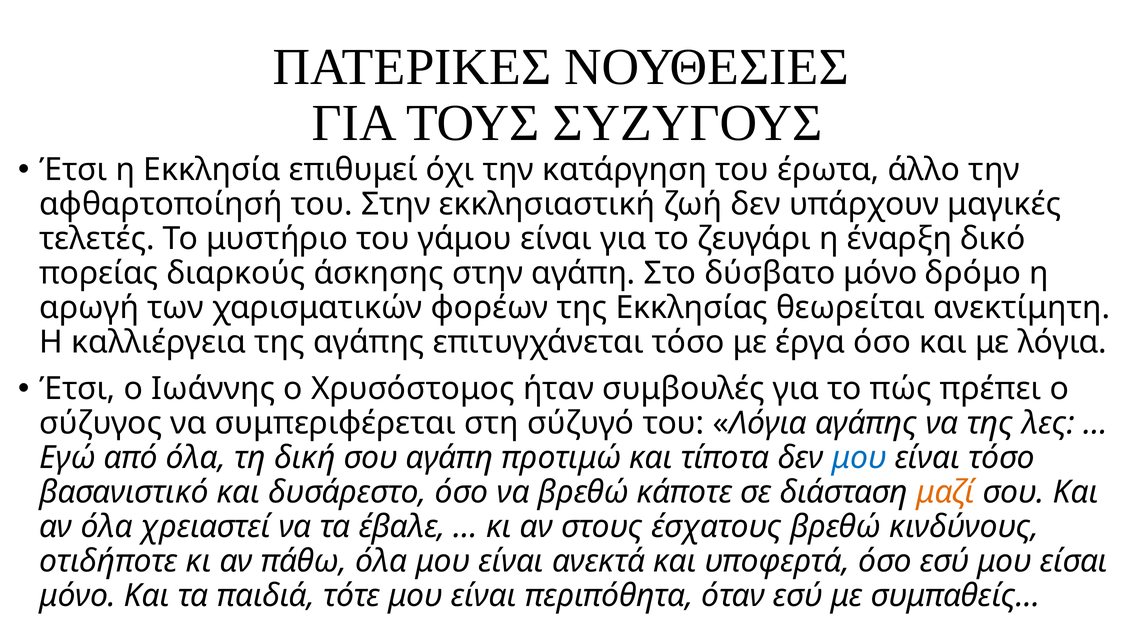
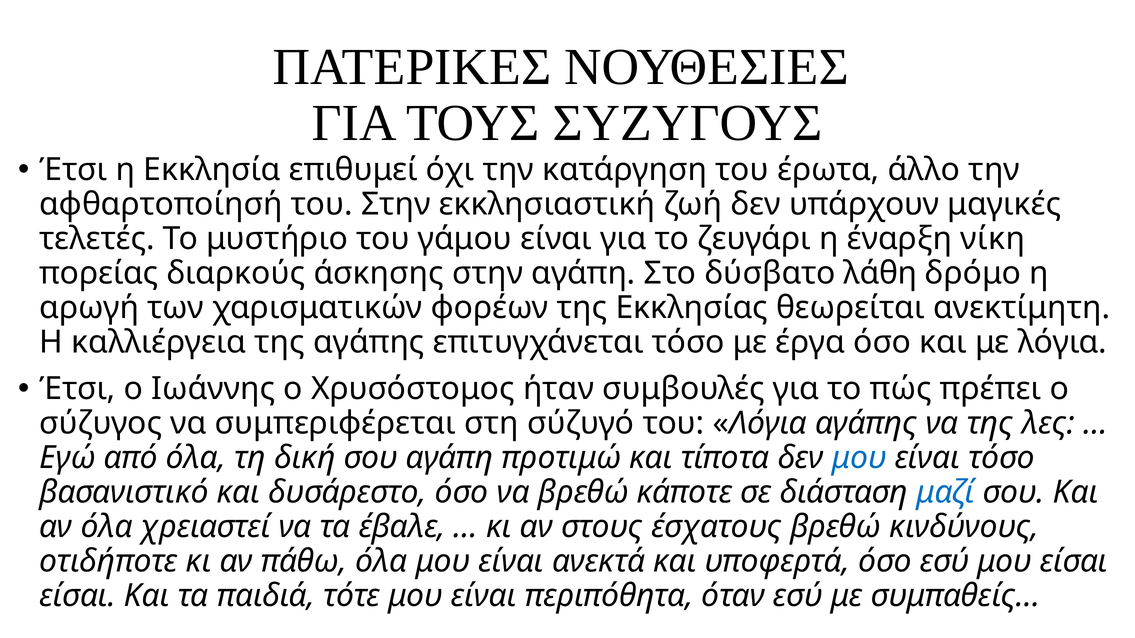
δικό: δικό -> νίκη
δύσβατο μόνο: μόνο -> λάθη
μαζί colour: orange -> blue
μόνο at (78, 596): μόνο -> είσαι
